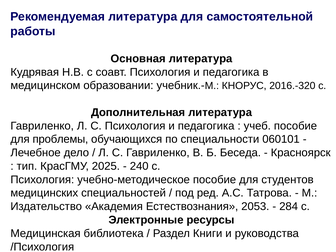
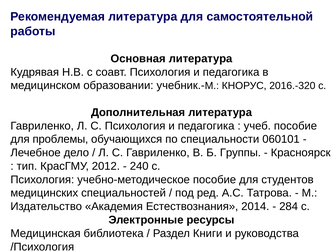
Беседа: Беседа -> Группы
2025: 2025 -> 2012
2053: 2053 -> 2014
